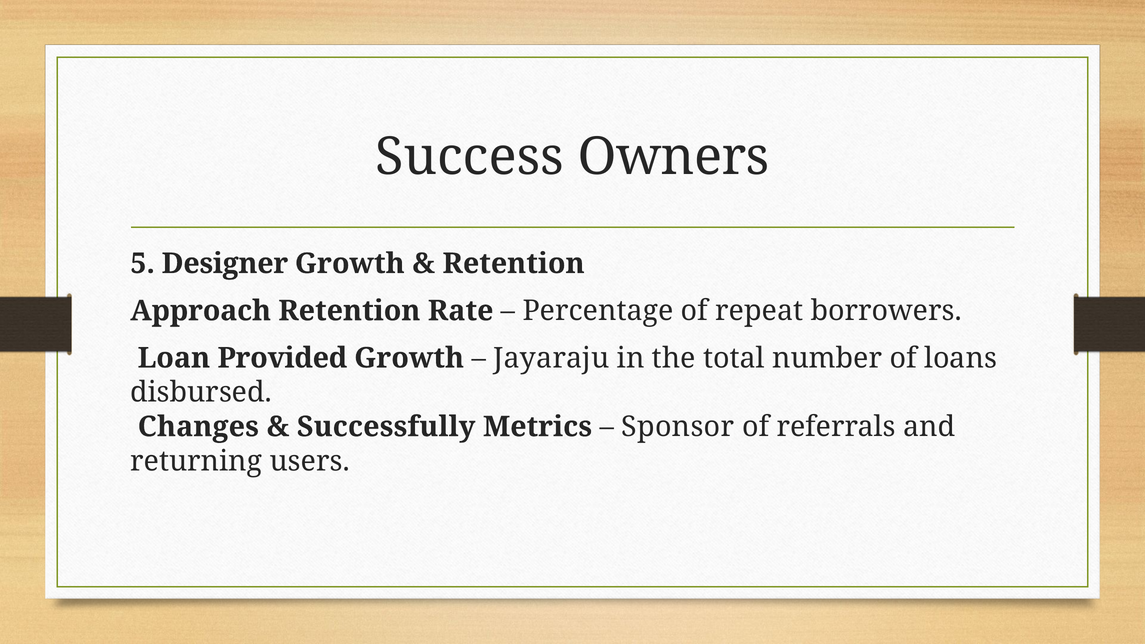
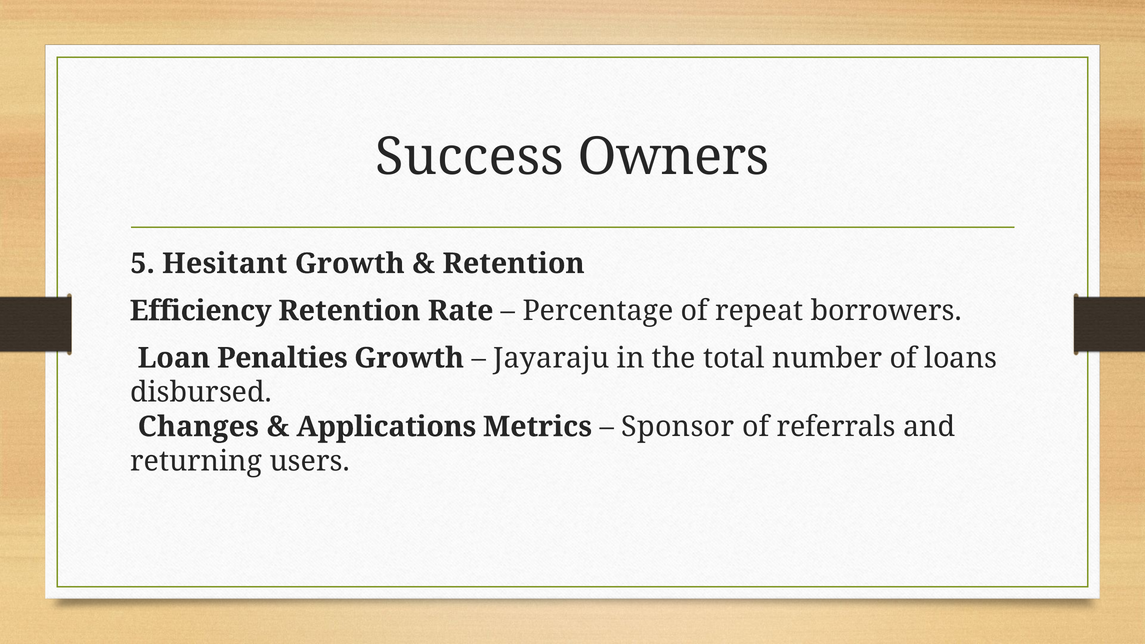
Designer: Designer -> Hesitant
Approach: Approach -> Efficiency
Provided: Provided -> Penalties
Successfully: Successfully -> Applications
